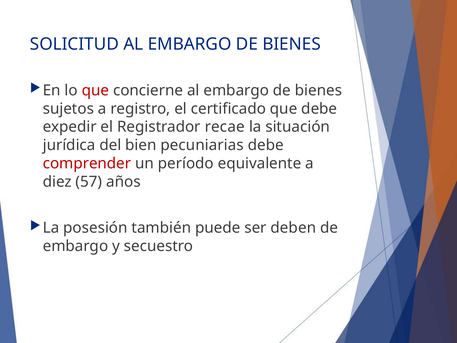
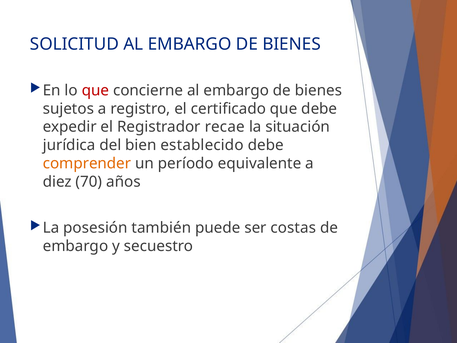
pecuniarias: pecuniarias -> establecido
comprender colour: red -> orange
57: 57 -> 70
deben: deben -> costas
